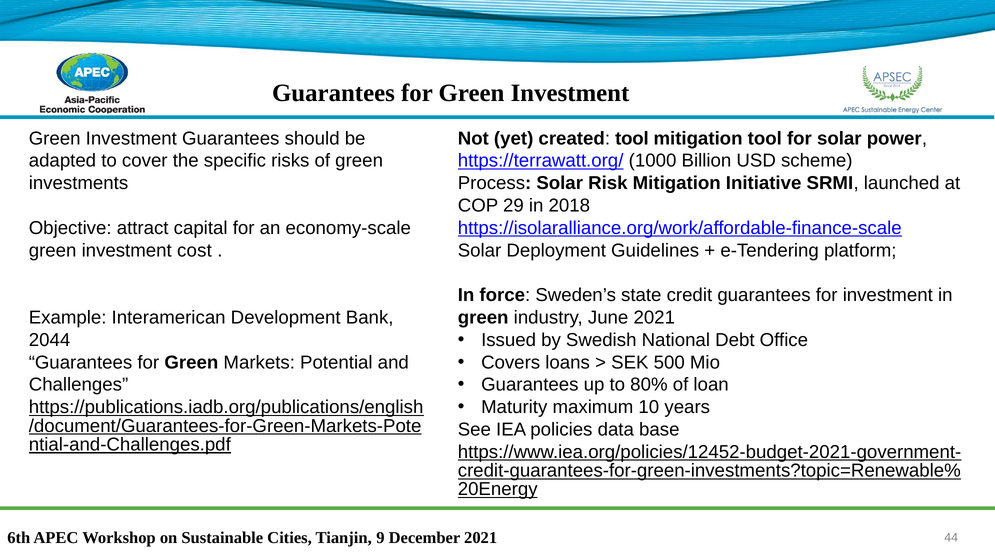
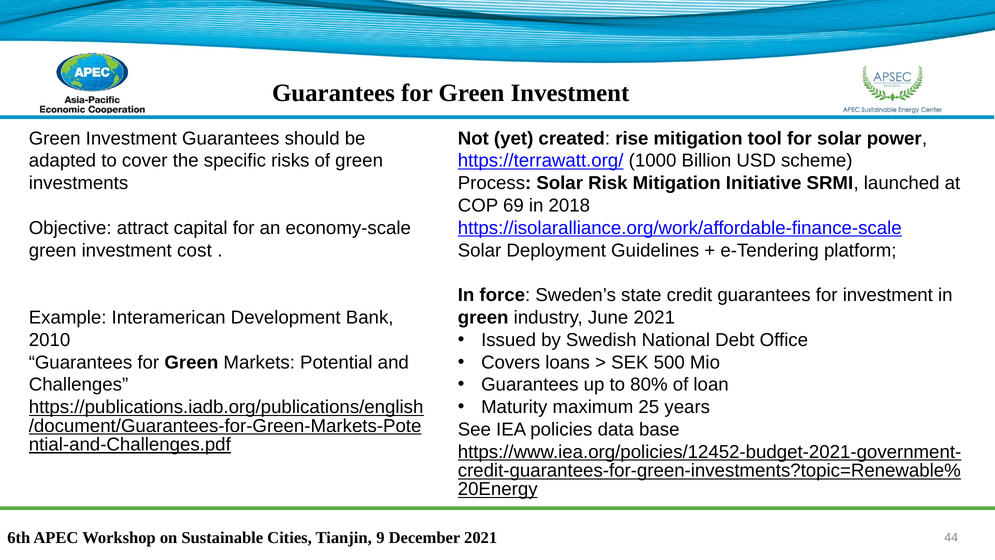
created tool: tool -> rise
29: 29 -> 69
2044: 2044 -> 2010
10: 10 -> 25
